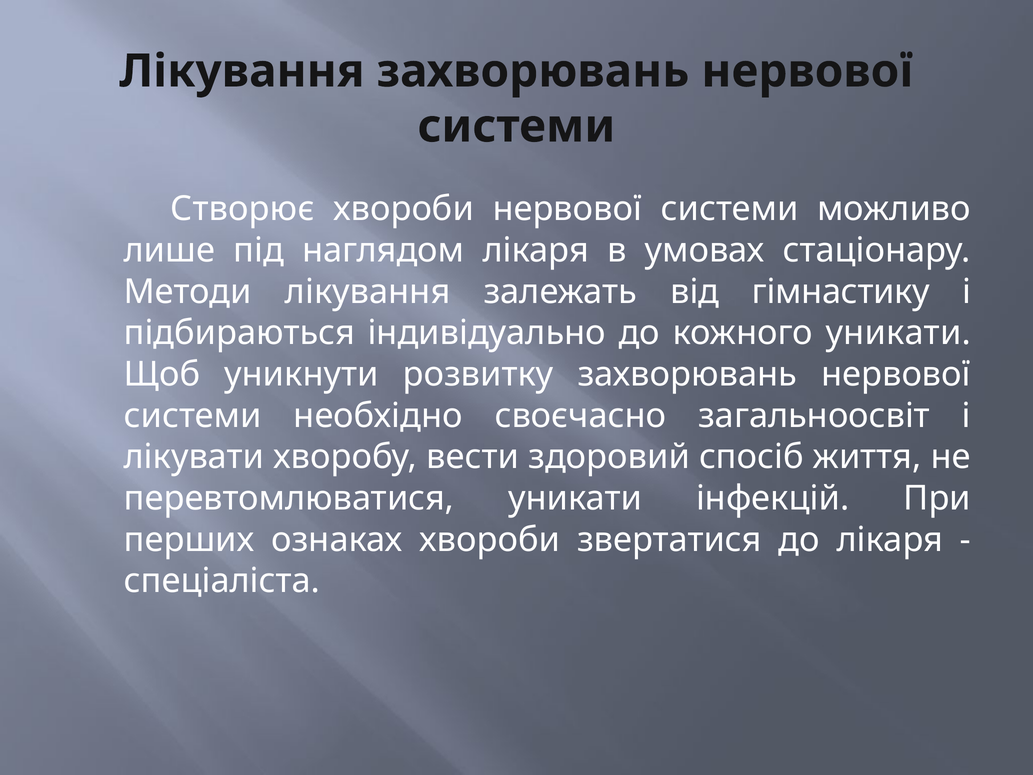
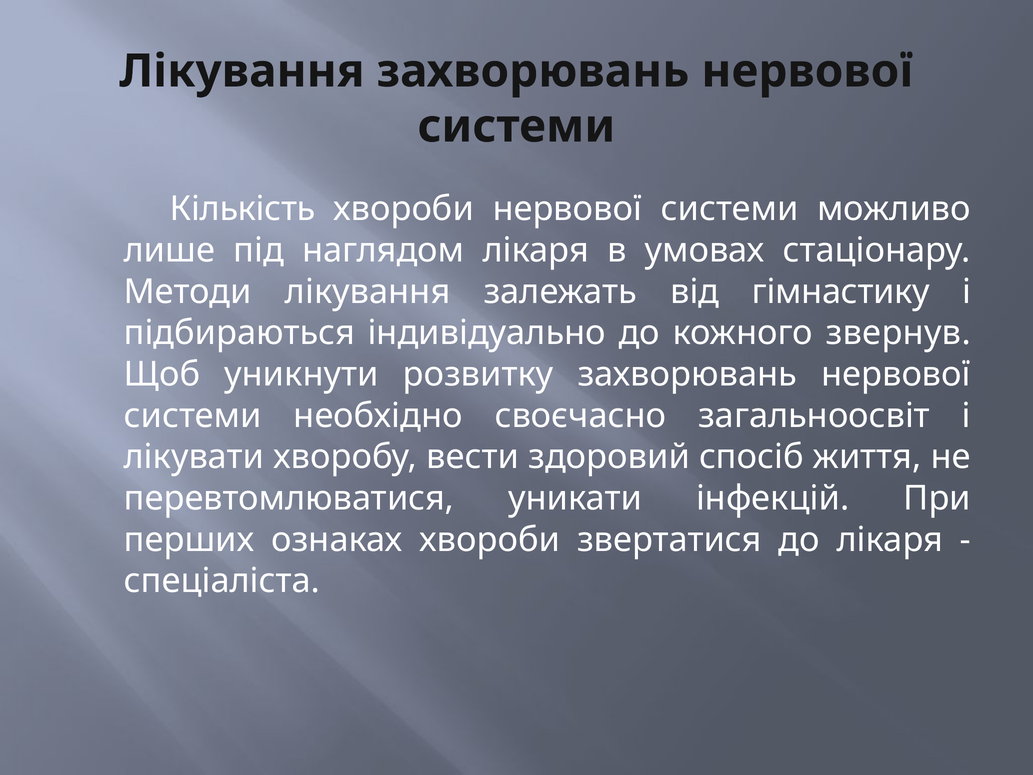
Створює: Створює -> Кількість
кожного уникати: уникати -> звернув
